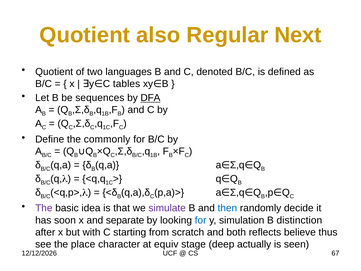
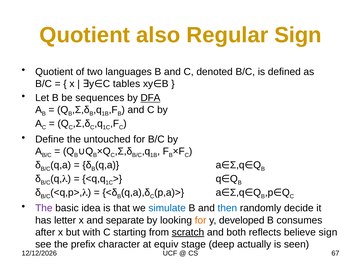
Regular Next: Next -> Sign
commonly: commonly -> untouched
simulate colour: purple -> blue
soon: soon -> letter
for at (201, 220) colour: blue -> orange
simulation: simulation -> developed
distinction: distinction -> consumes
scratch underline: none -> present
believe thus: thus -> sign
place: place -> prefix
